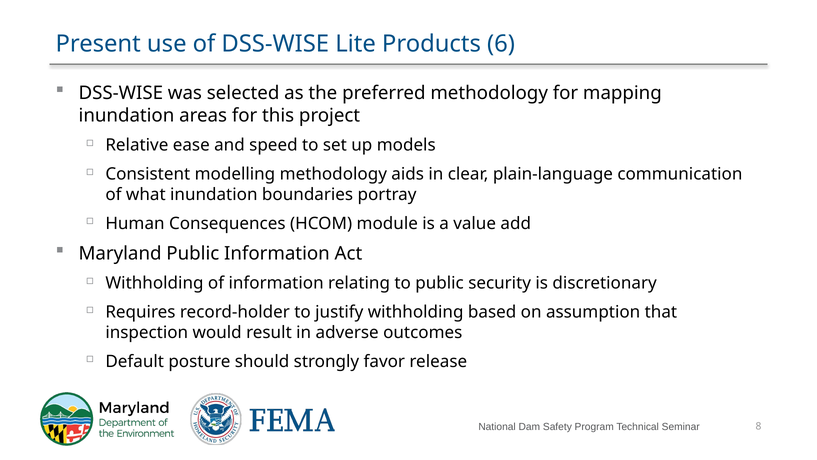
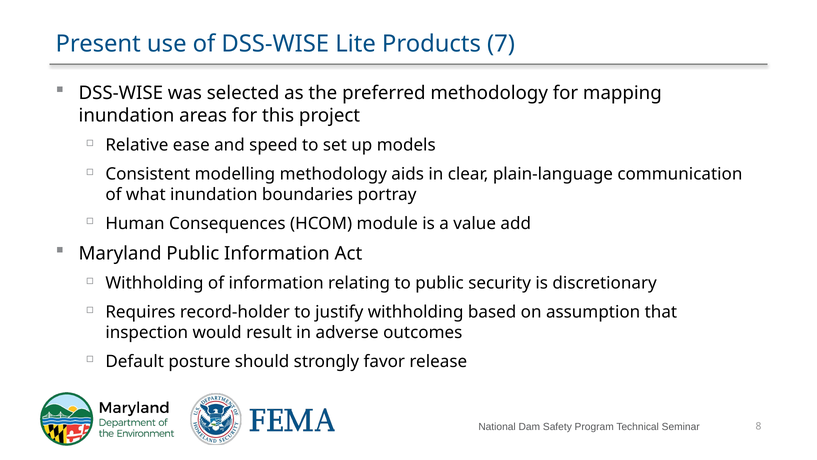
6: 6 -> 7
